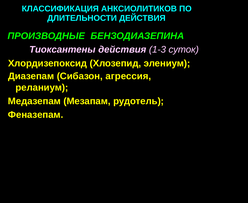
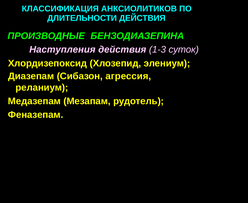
Тиоксантены: Тиоксантены -> Наступления
